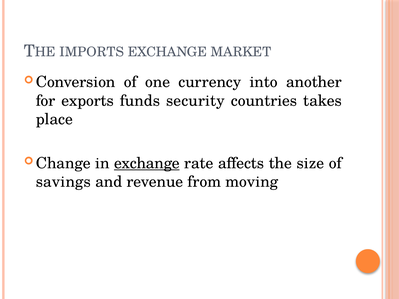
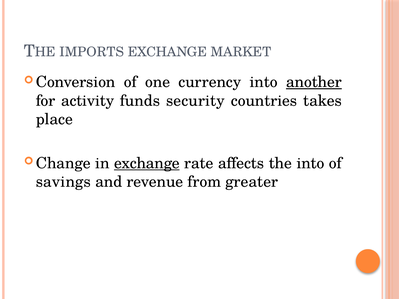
another underline: none -> present
exports: exports -> activity
the size: size -> into
moving: moving -> greater
